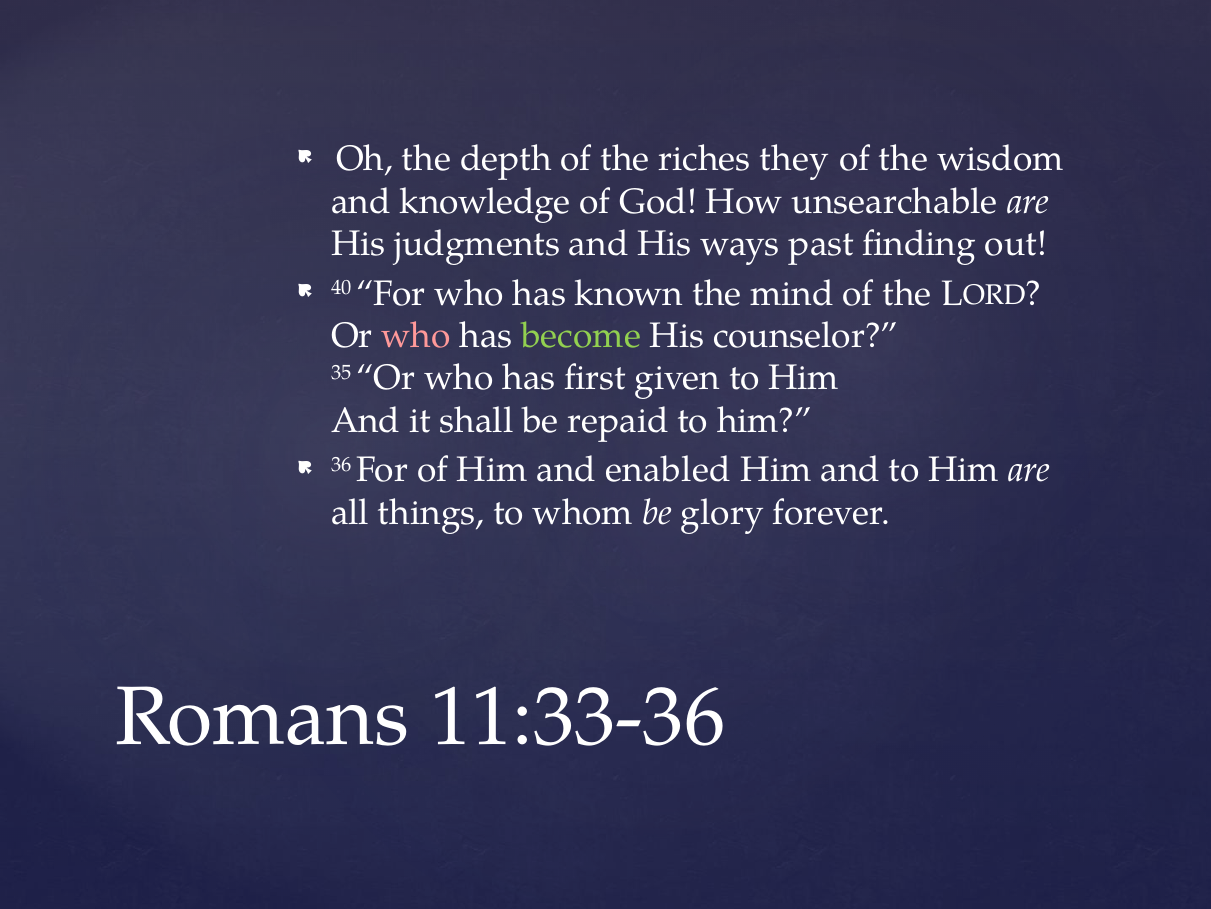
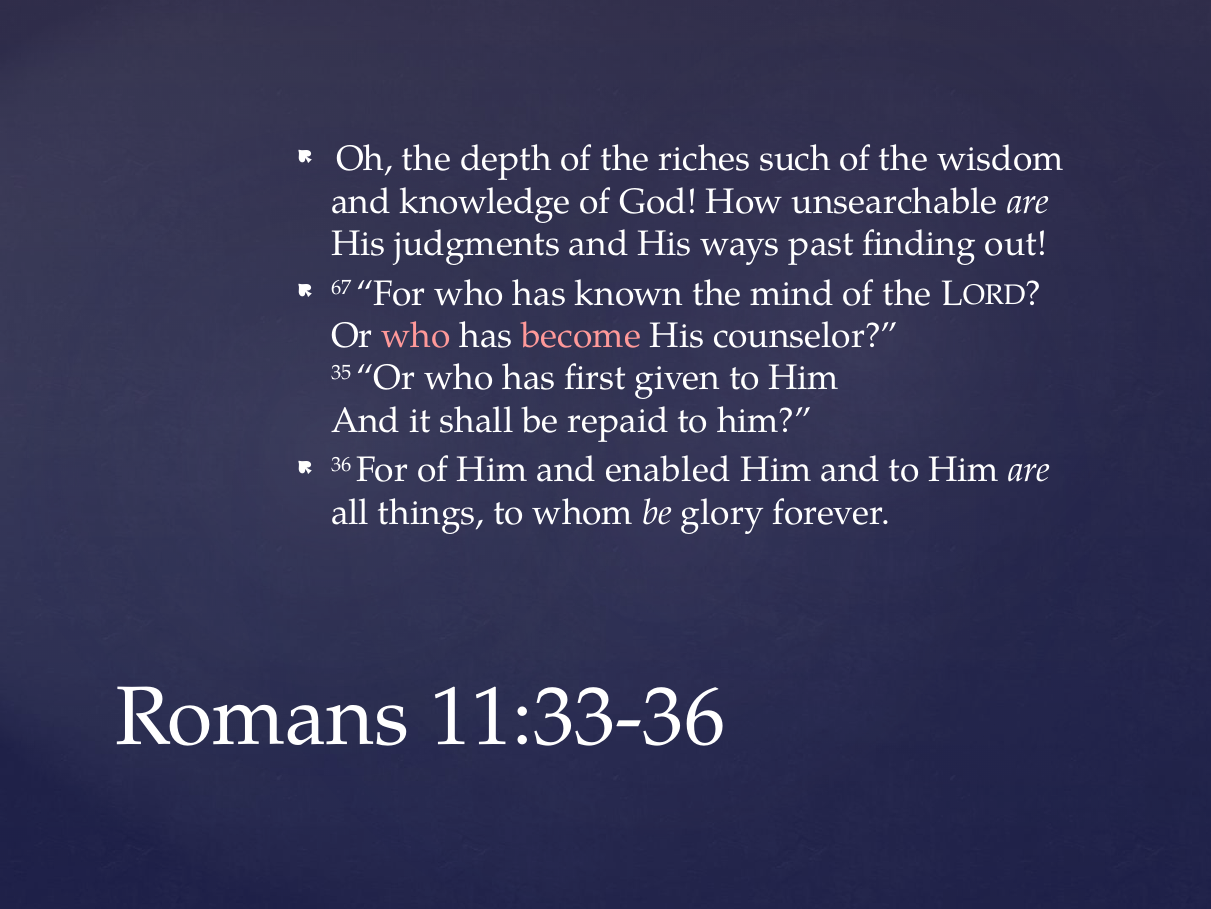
they: they -> such
40: 40 -> 67
become colour: light green -> pink
